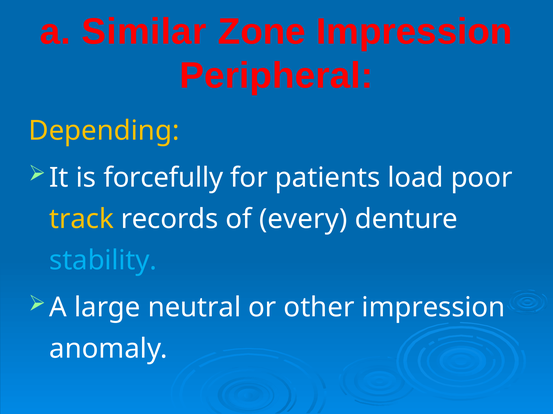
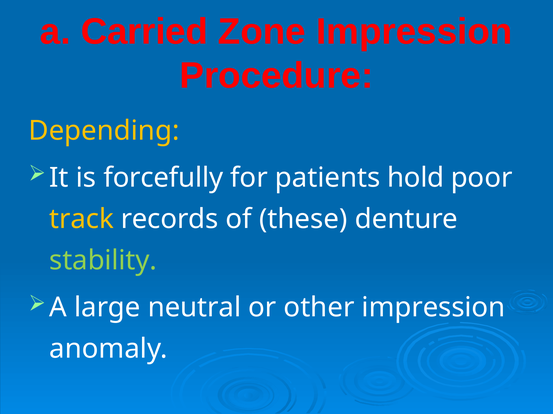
Similar: Similar -> Carried
Peripheral: Peripheral -> Procedure
load: load -> hold
every: every -> these
stability colour: light blue -> light green
